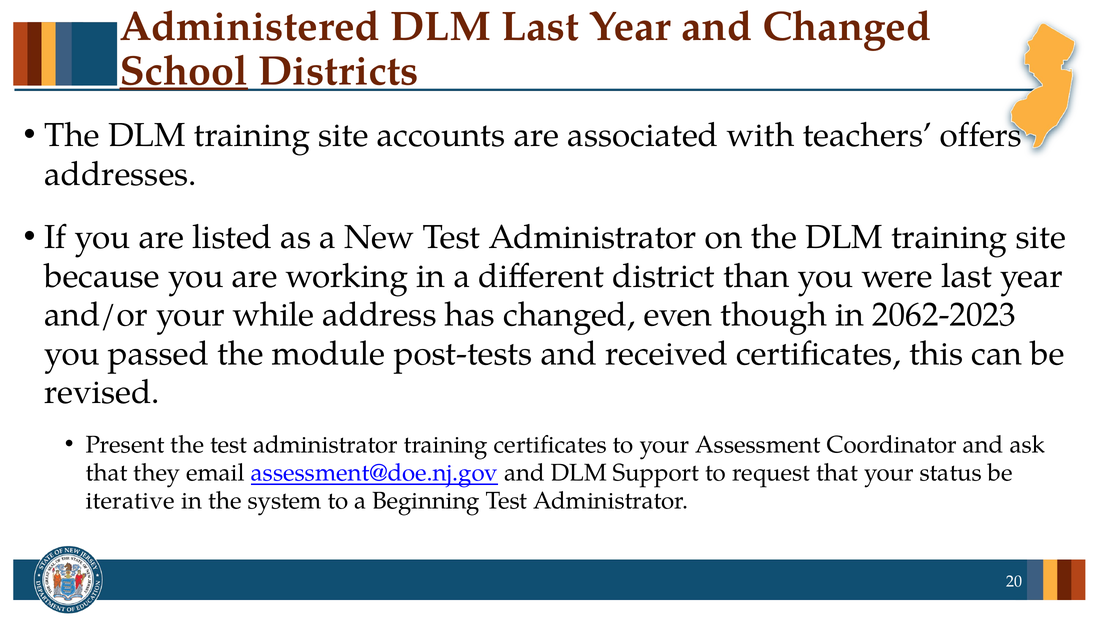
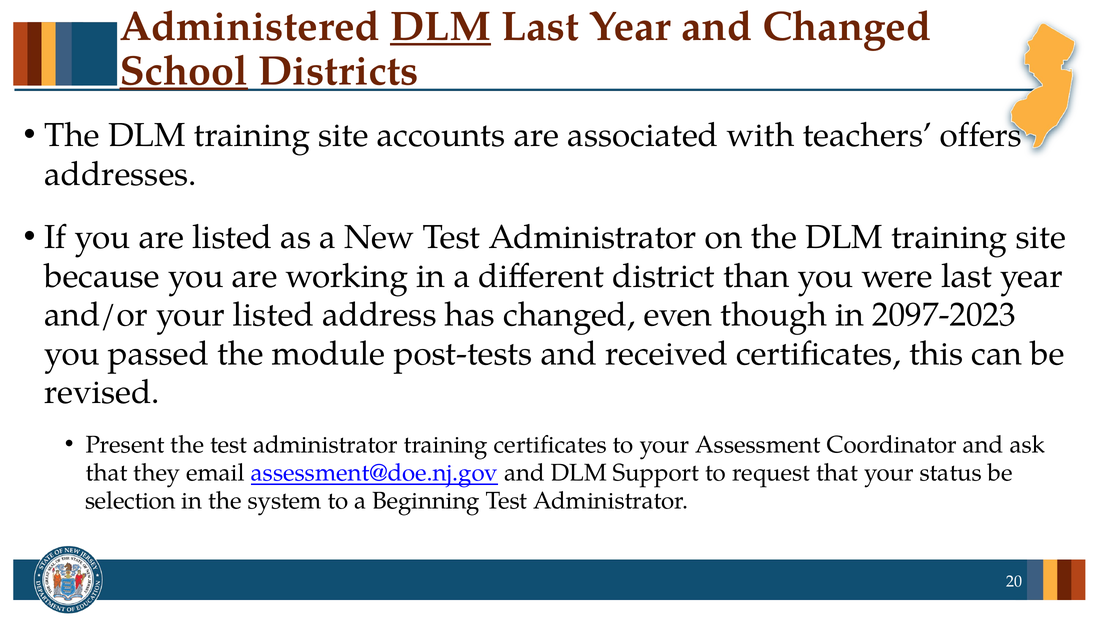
DLM at (440, 27) underline: none -> present
your while: while -> listed
2062-2023: 2062-2023 -> 2097-2023
iterative: iterative -> selection
